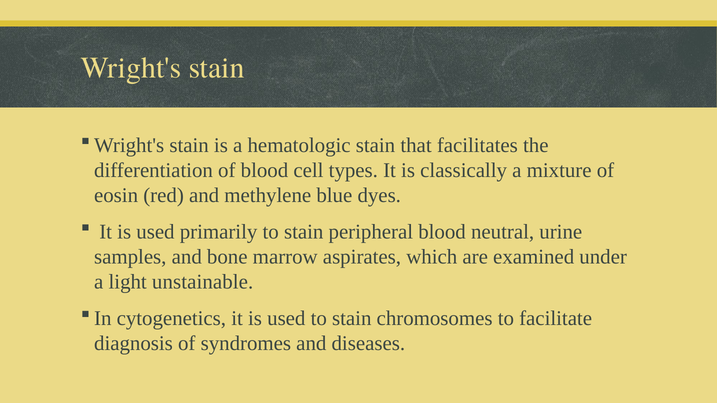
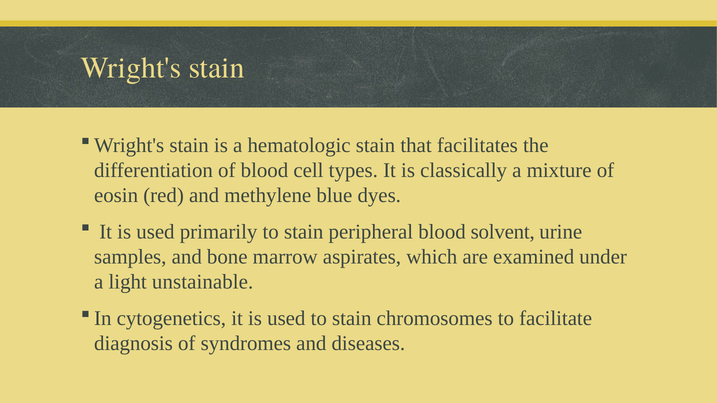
neutral: neutral -> solvent
